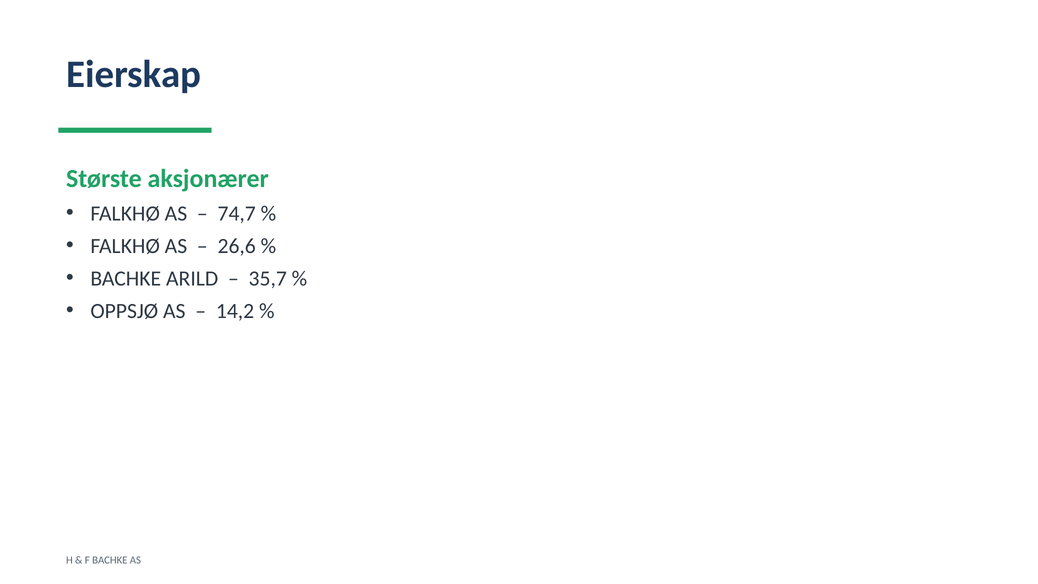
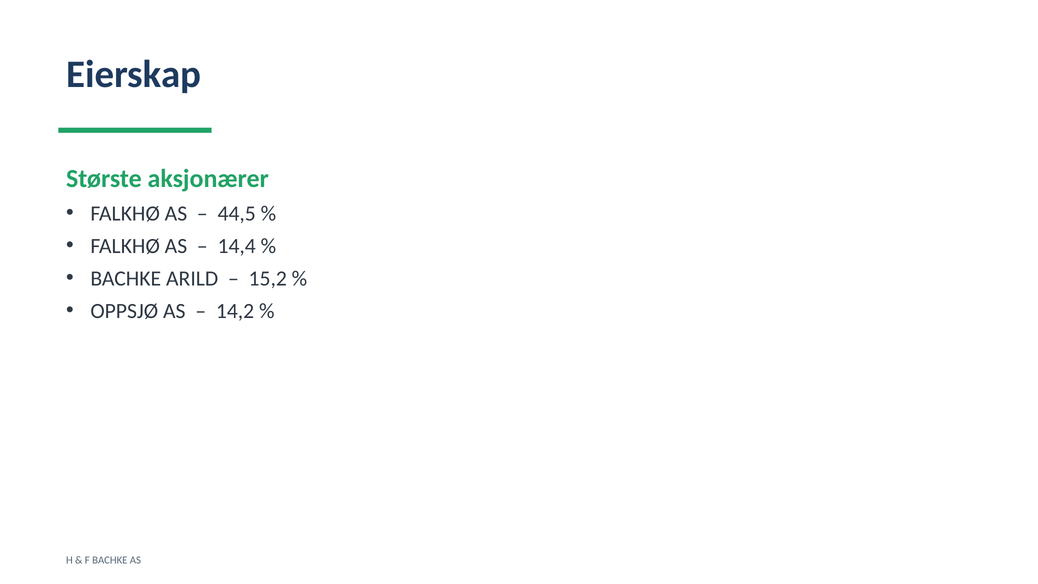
74,7: 74,7 -> 44,5
26,6: 26,6 -> 14,4
35,7: 35,7 -> 15,2
